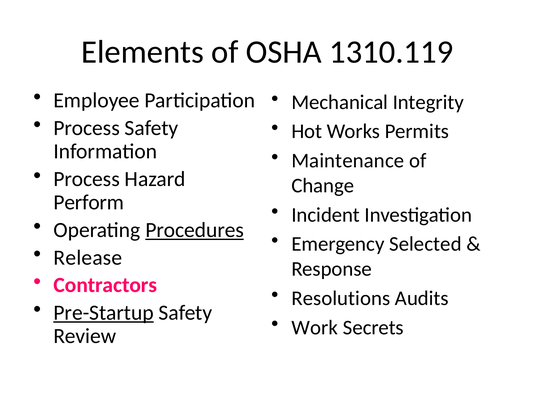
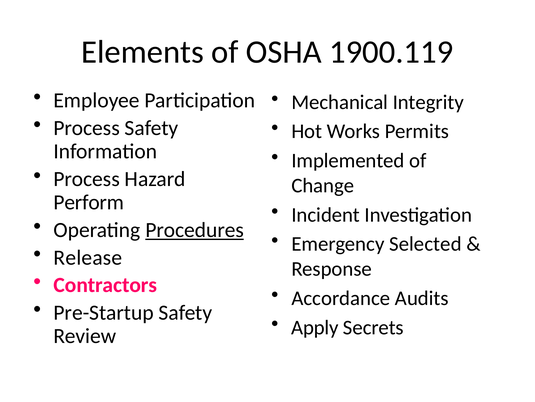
1310.119: 1310.119 -> 1900.119
Maintenance: Maintenance -> Implemented
Resolutions: Resolutions -> Accordance
Pre-Startup underline: present -> none
Work: Work -> Apply
